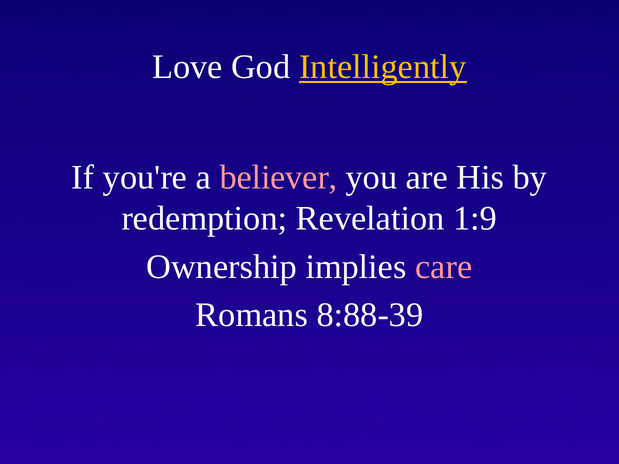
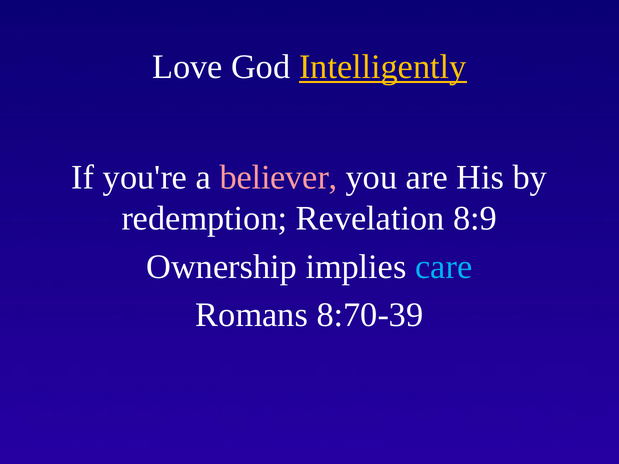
1:9: 1:9 -> 8:9
care colour: pink -> light blue
8:88-39: 8:88-39 -> 8:70-39
